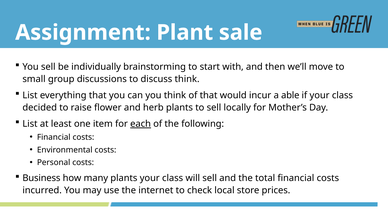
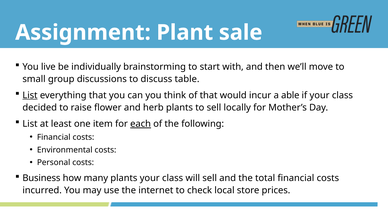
You sell: sell -> live
discuss think: think -> table
List at (30, 95) underline: none -> present
